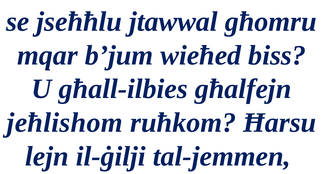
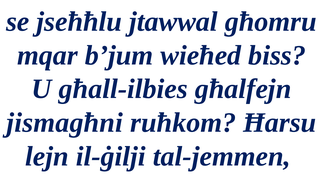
jeħlishom: jeħlishom -> jismagħni
